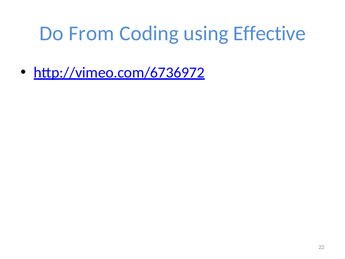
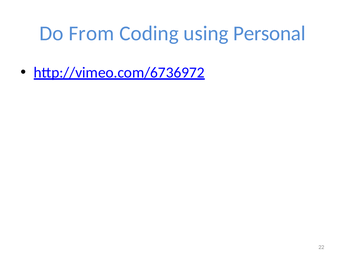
Effective: Effective -> Personal
